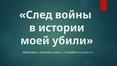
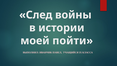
убили: убили -> пойти
